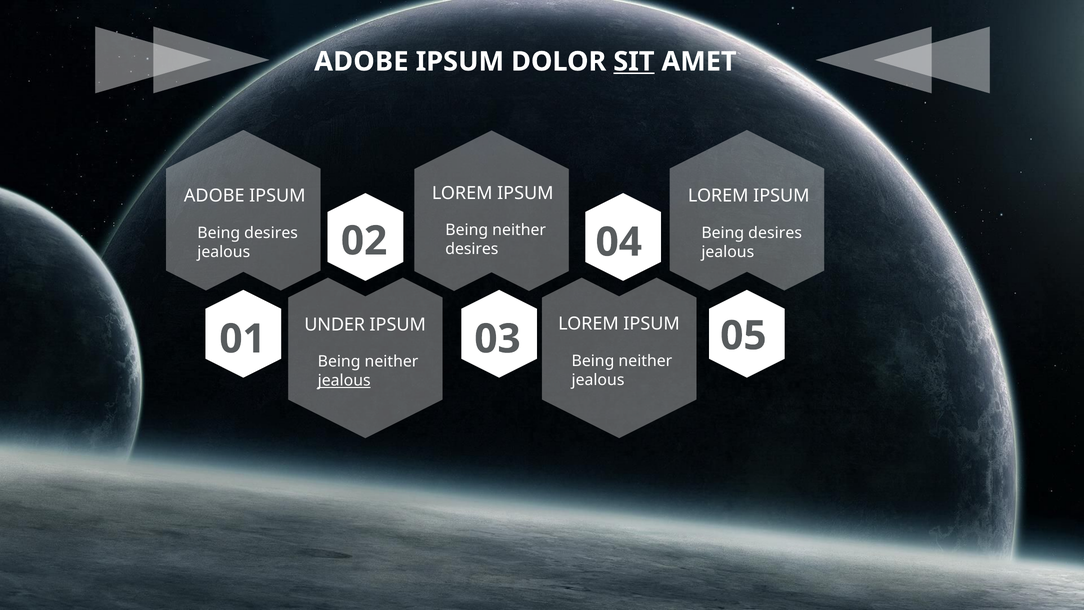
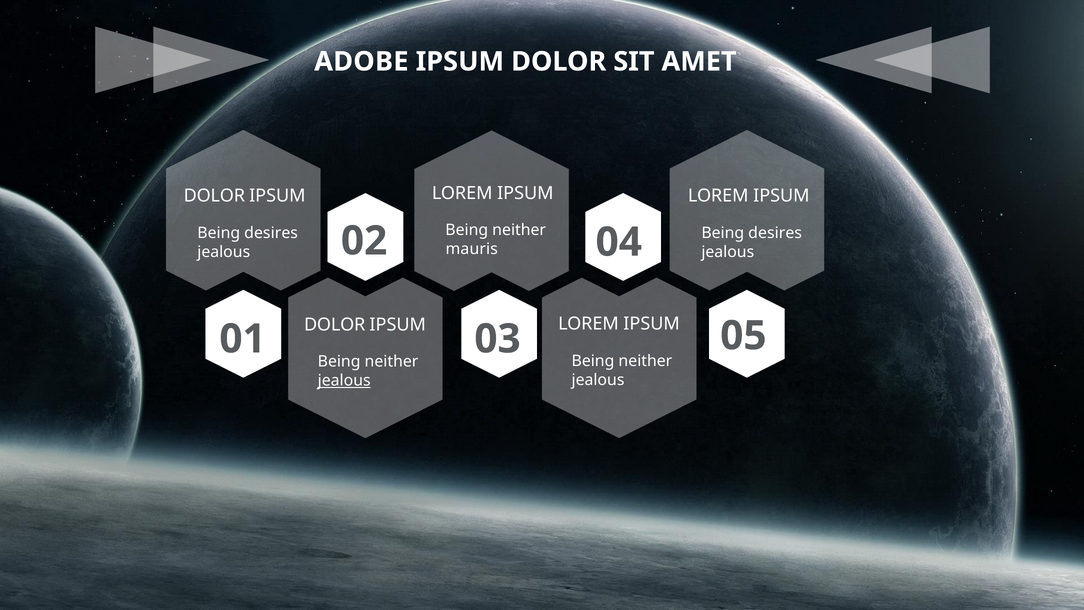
SIT underline: present -> none
ADOBE at (214, 196): ADOBE -> DOLOR
desires at (472, 249): desires -> mauris
UNDER at (335, 325): UNDER -> DOLOR
